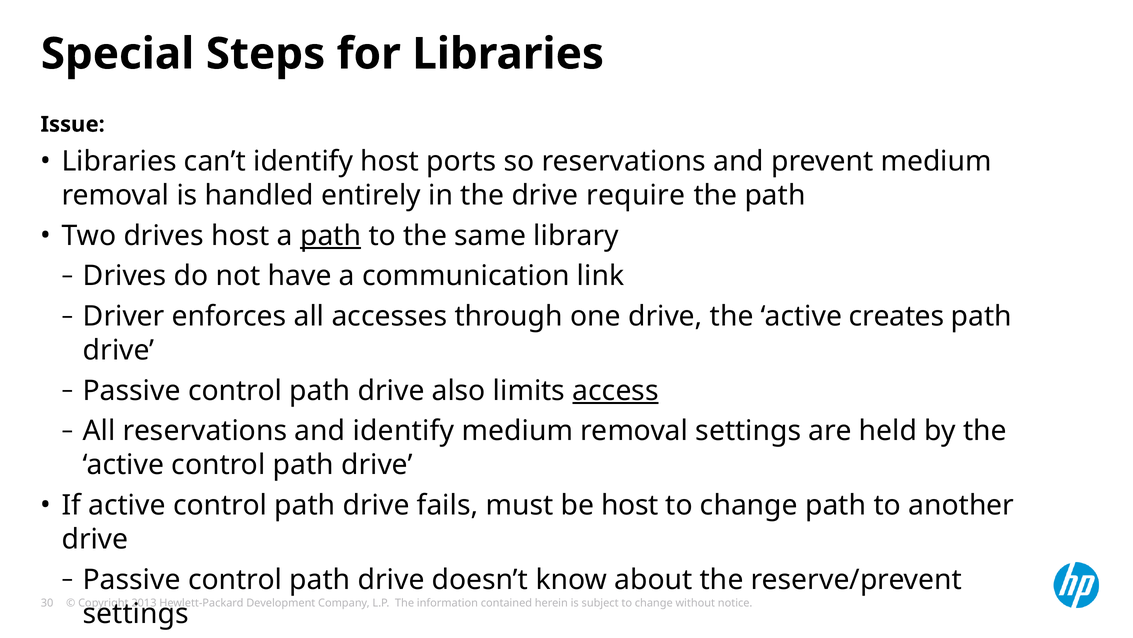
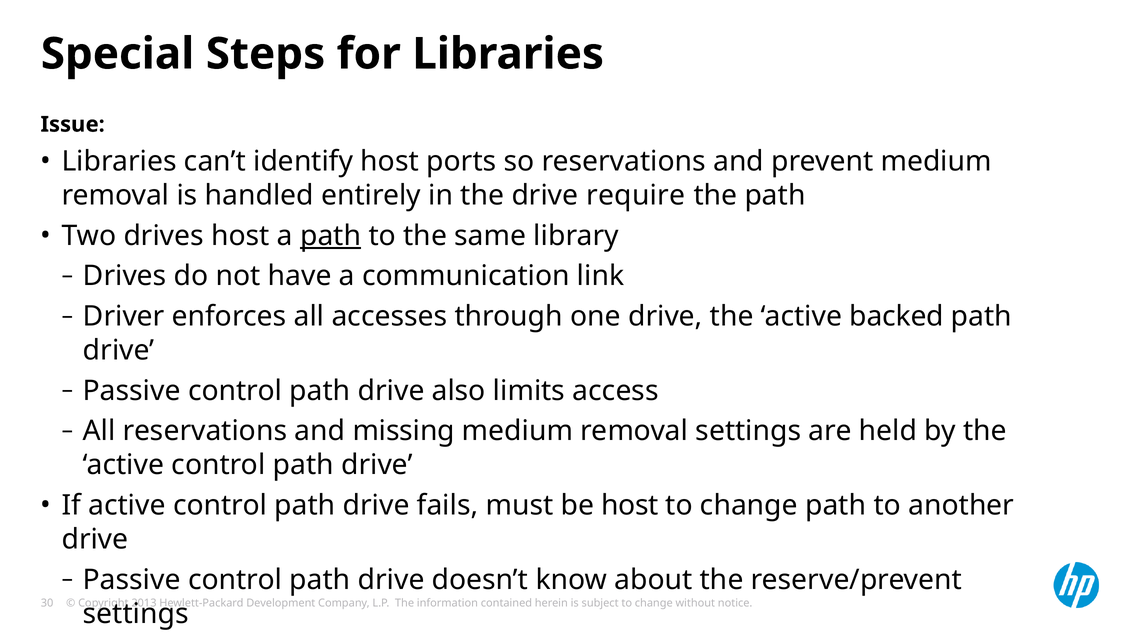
creates: creates -> backed
access underline: present -> none
and identify: identify -> missing
